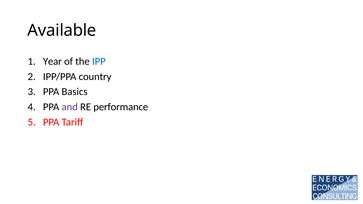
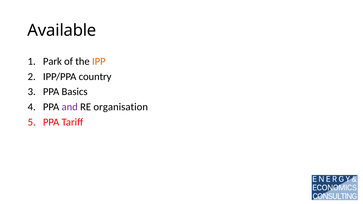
Year: Year -> Park
IPP colour: blue -> orange
performance: performance -> organisation
